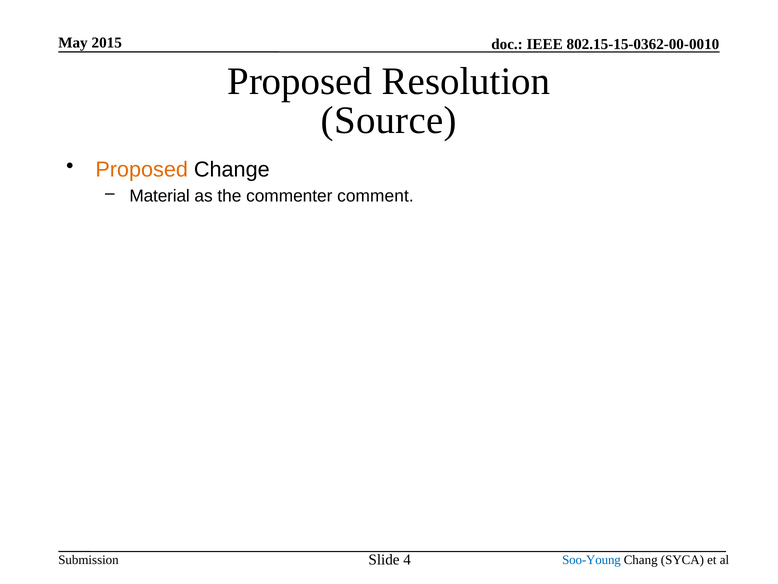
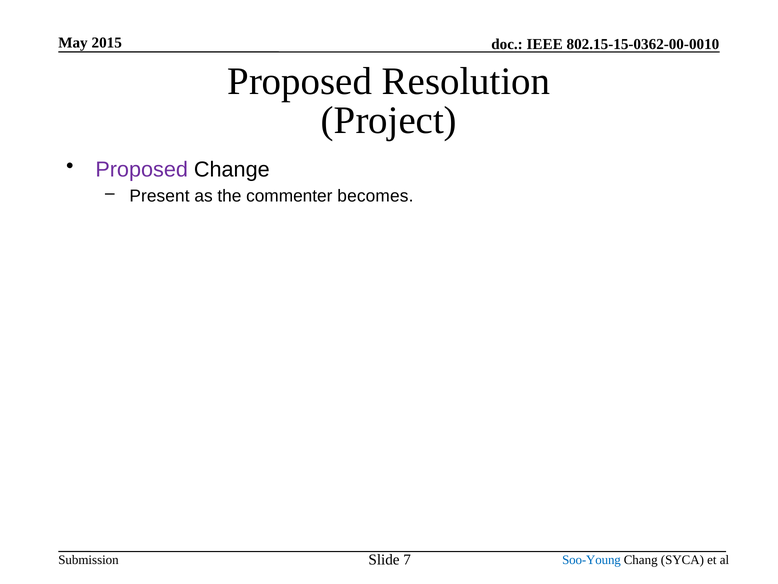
Source: Source -> Project
Proposed at (142, 169) colour: orange -> purple
Material: Material -> Present
comment: comment -> becomes
4: 4 -> 7
